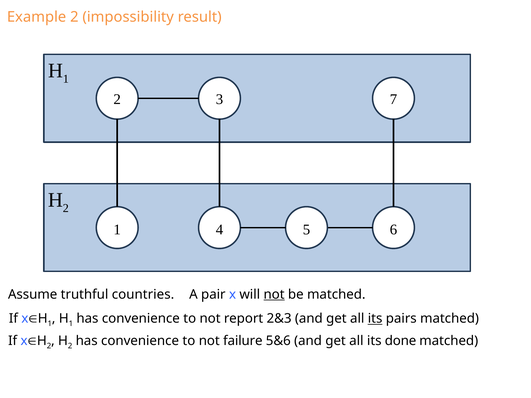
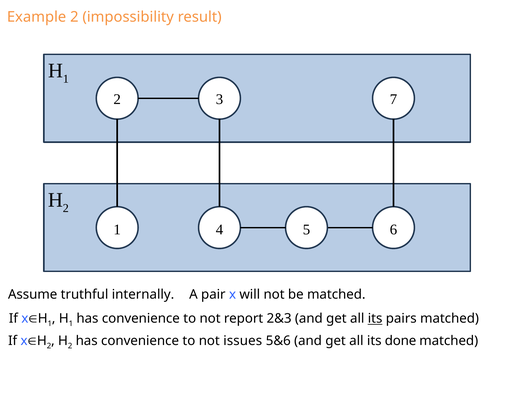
countries: countries -> internally
not at (274, 294) underline: present -> none
failure: failure -> issues
